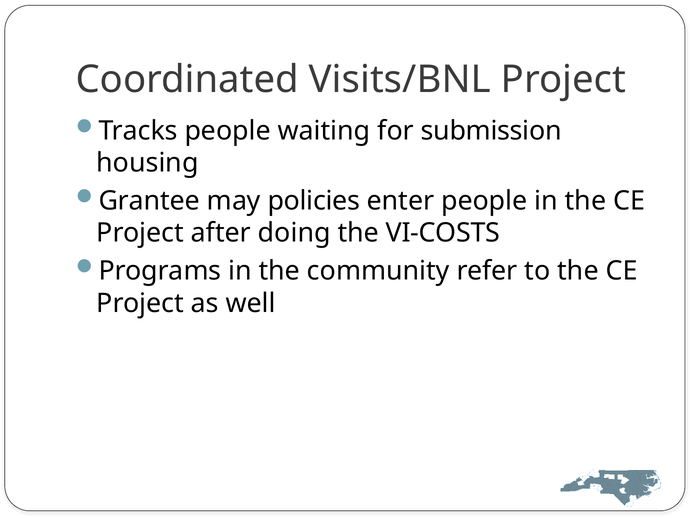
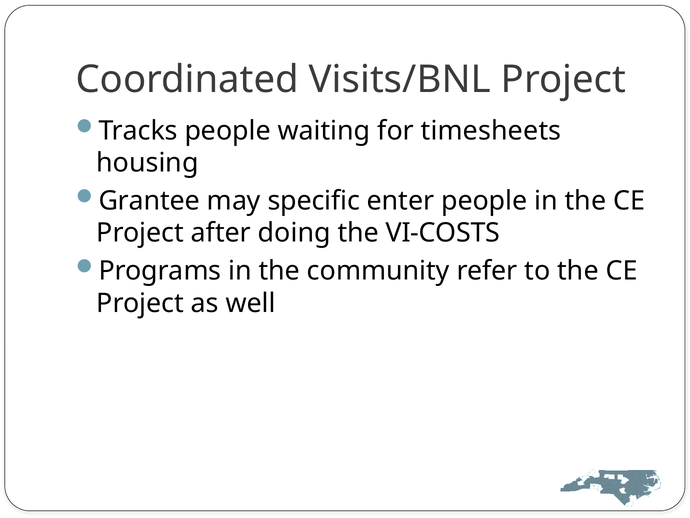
submission: submission -> timesheets
policies: policies -> specific
